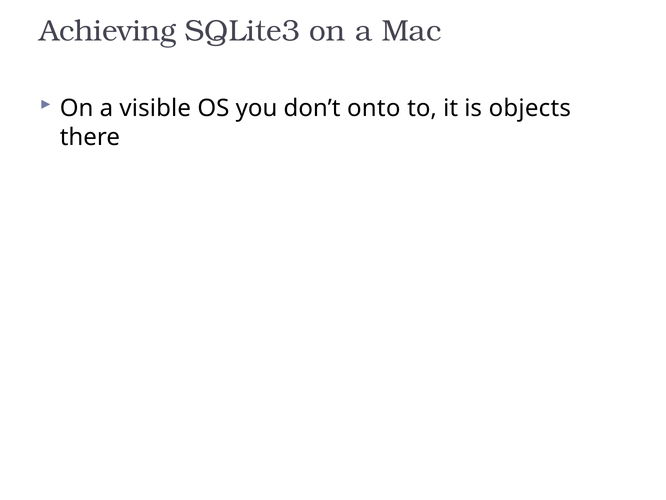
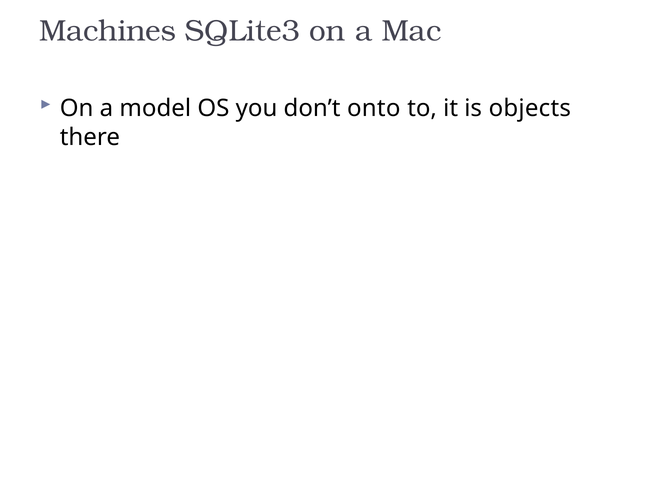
Achieving: Achieving -> Machines
visible: visible -> model
